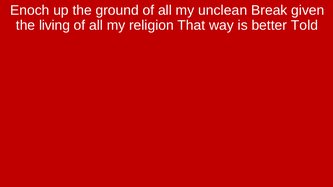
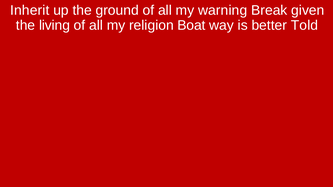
Enoch: Enoch -> Inherit
unclean: unclean -> warning
That: That -> Boat
